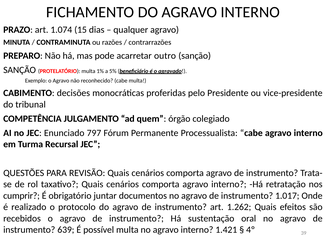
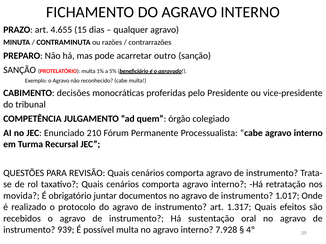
1.074: 1.074 -> 4.655
797: 797 -> 210
cumprir: cumprir -> movida
1.262: 1.262 -> 1.317
639: 639 -> 939
1.421: 1.421 -> 7.928
